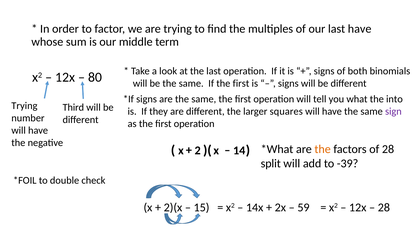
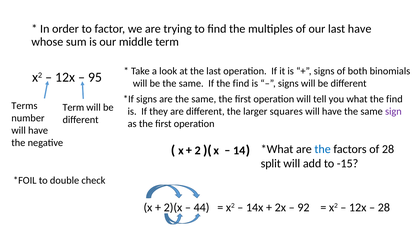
80: 80 -> 95
If the first: first -> find
what the into: into -> find
Trying at (24, 106): Trying -> Terms
Third at (73, 107): Third -> Term
the at (323, 149) colour: orange -> blue
-39: -39 -> -15
15: 15 -> 44
59: 59 -> 92
